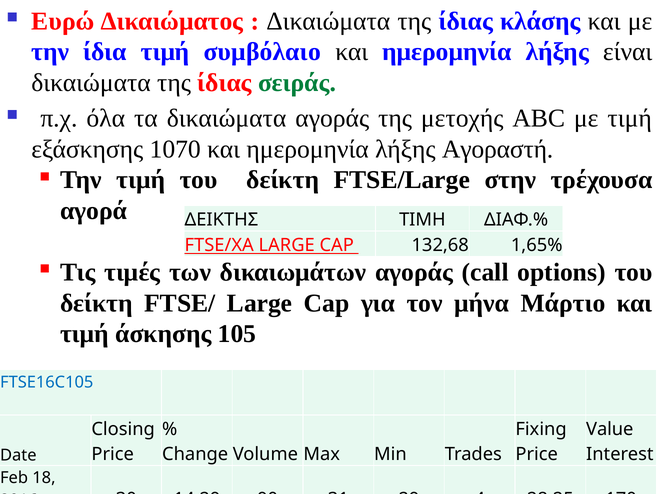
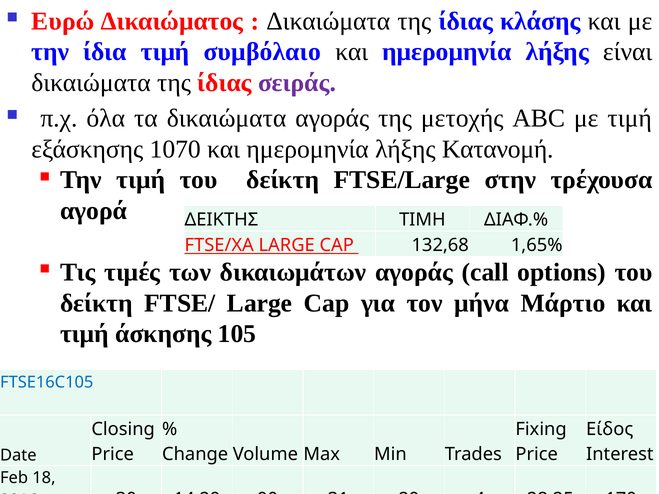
σειράς colour: green -> purple
Αγοραστή: Αγοραστή -> Κατανομή
Value: Value -> Είδος
